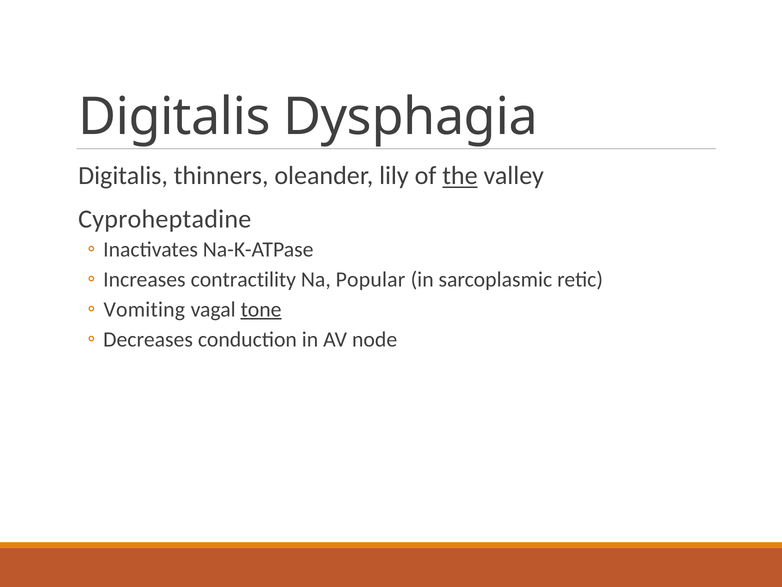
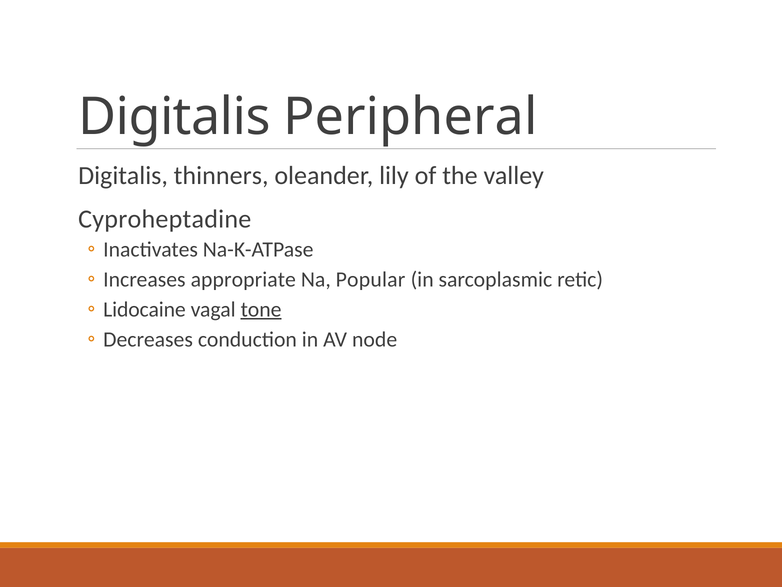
Dysphagia: Dysphagia -> Peripheral
the underline: present -> none
contractility: contractility -> appropriate
Vomiting: Vomiting -> Lidocaine
